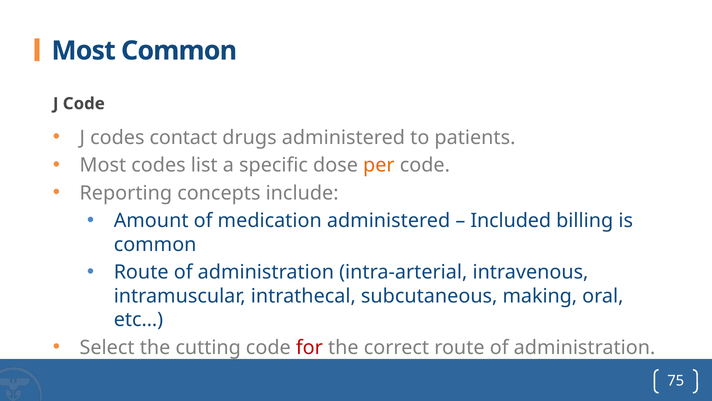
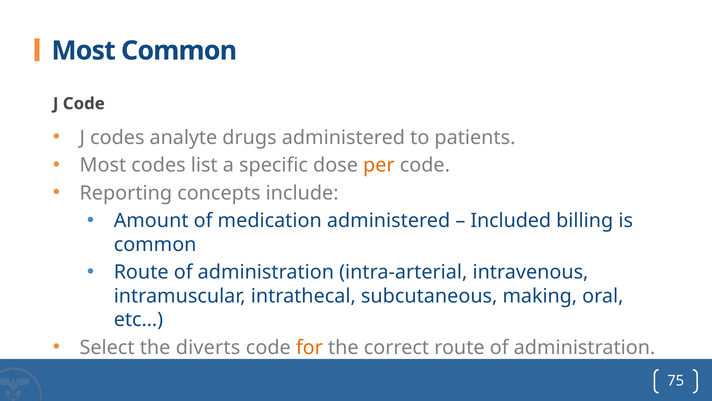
contact: contact -> analyte
cutting: cutting -> diverts
for colour: red -> orange
